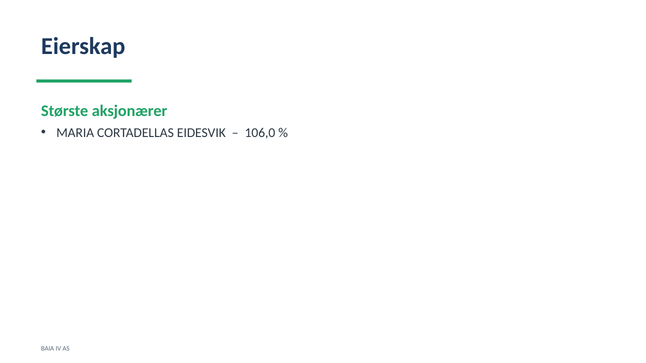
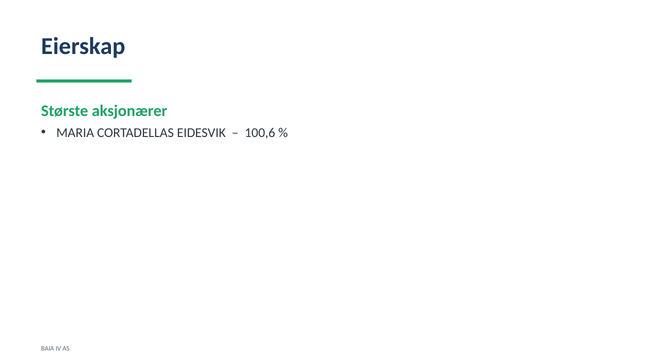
106,0: 106,0 -> 100,6
